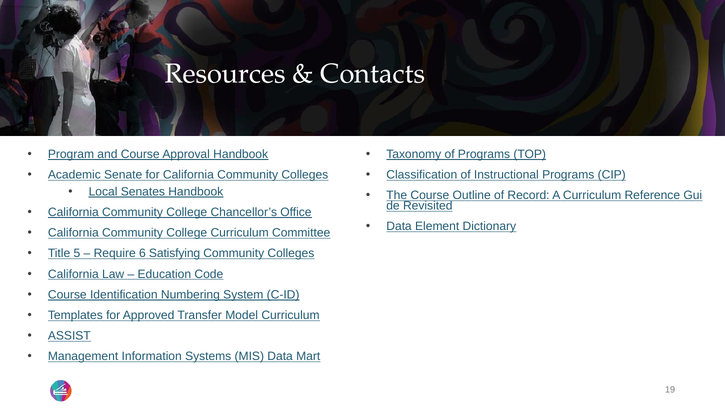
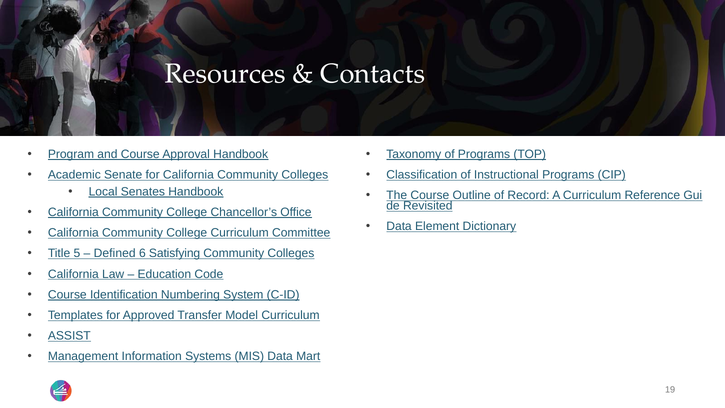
Require: Require -> Defined
